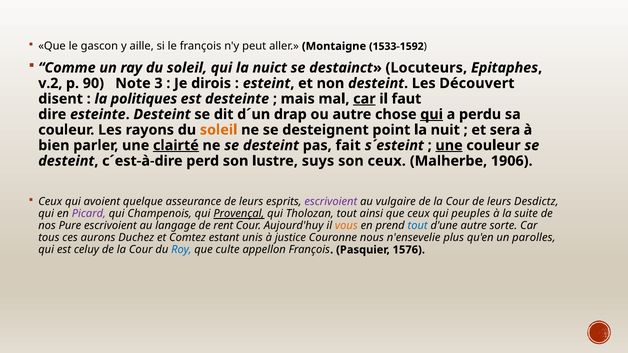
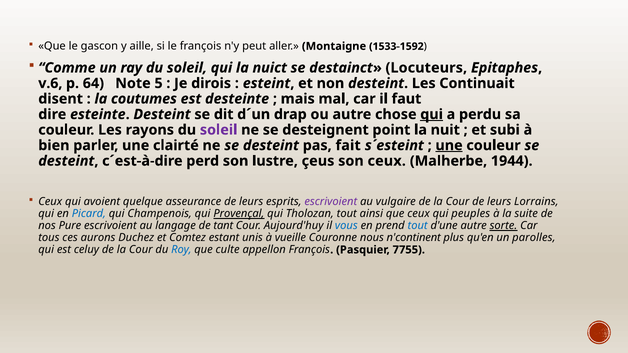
v.2: v.2 -> v.6
90: 90 -> 64
3: 3 -> 5
Découvert: Découvert -> Continuait
politiques: politiques -> coutumes
car at (364, 99) underline: present -> none
soleil at (219, 130) colour: orange -> purple
sera: sera -> subi
clairté underline: present -> none
suys: suys -> çeus
1906: 1906 -> 1944
Desdictz: Desdictz -> Lorrains
Picard colour: purple -> blue
rent: rent -> tant
vous colour: orange -> blue
sorte underline: none -> present
justice: justice -> vueille
n'ensevelie: n'ensevelie -> n'continent
1576: 1576 -> 7755
